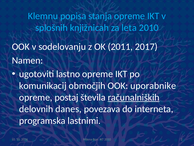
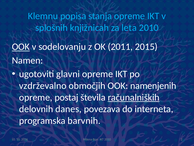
OOK at (21, 47) underline: none -> present
2017: 2017 -> 2015
lastno: lastno -> glavni
komunikacij: komunikacij -> vzdrževalno
uporabnike: uporabnike -> namenjenih
lastnimi: lastnimi -> barvnih
